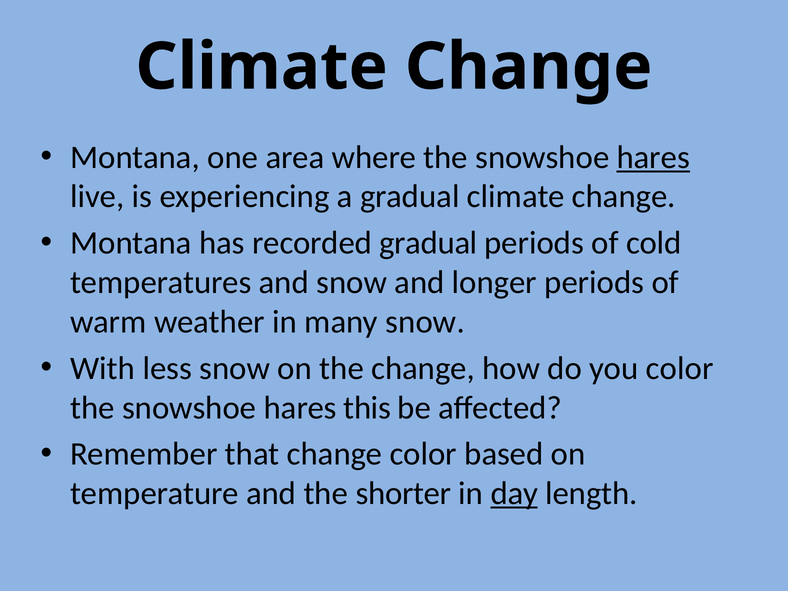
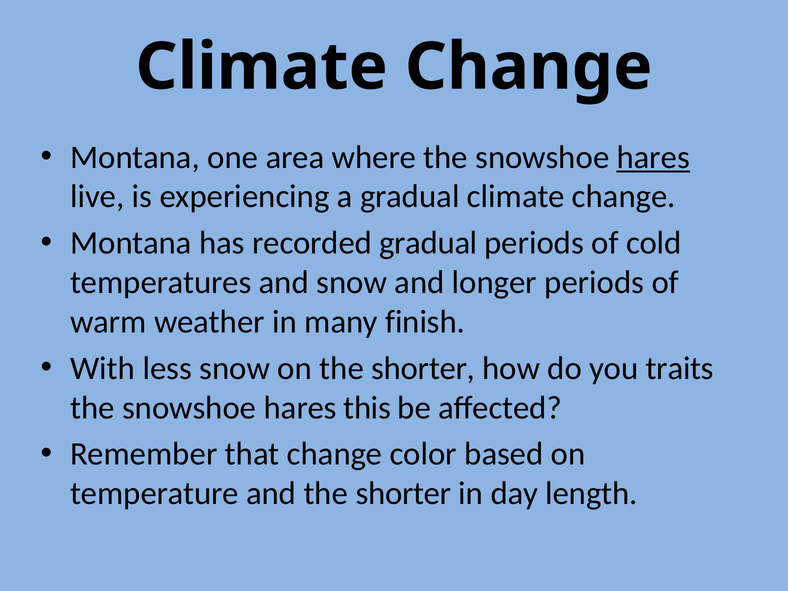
many snow: snow -> finish
on the change: change -> shorter
you color: color -> traits
day underline: present -> none
